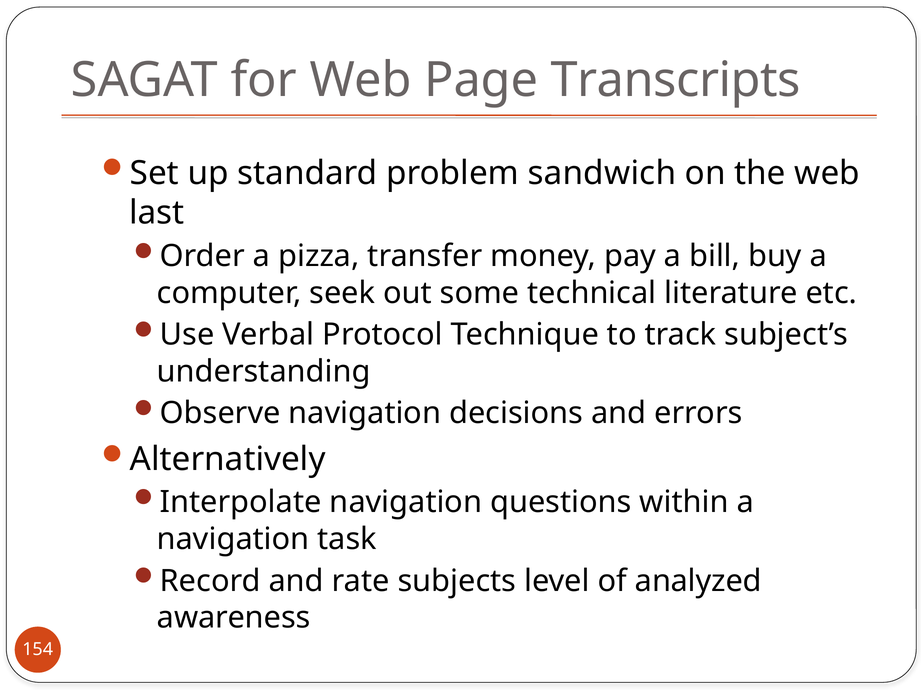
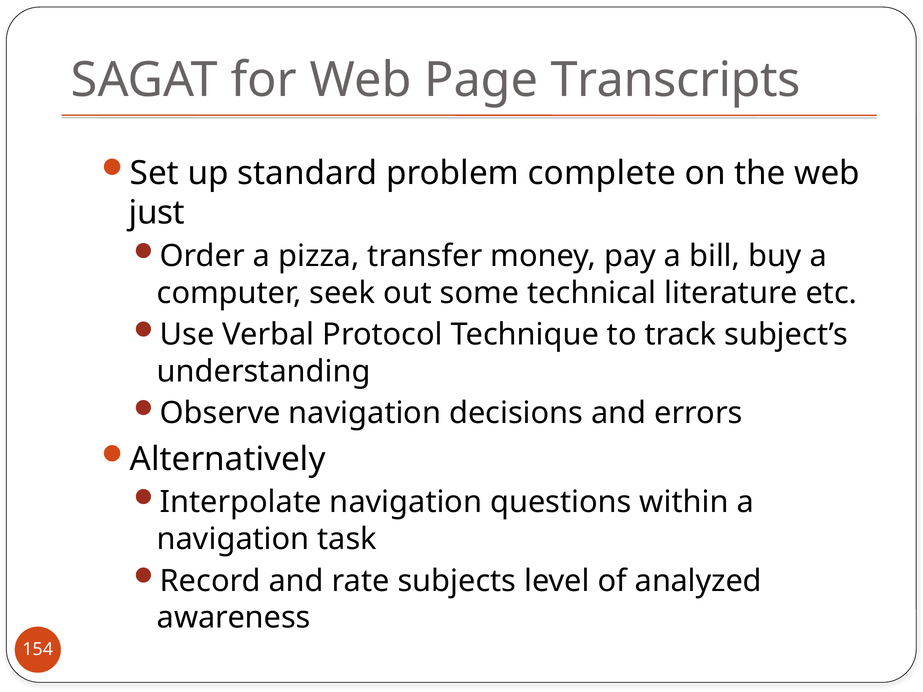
sandwich: sandwich -> complete
last: last -> just
